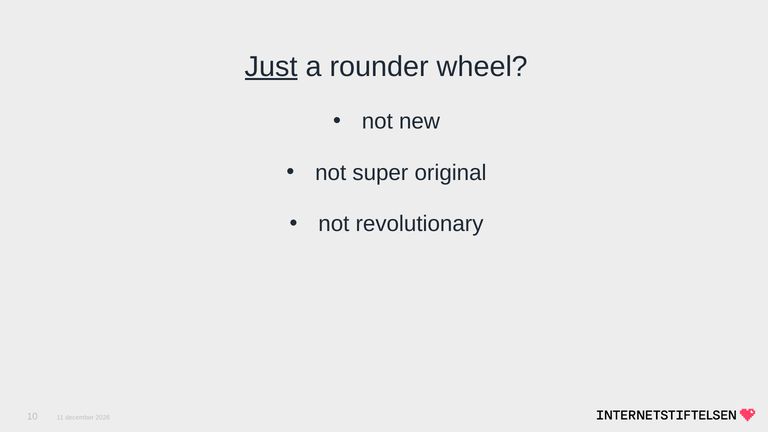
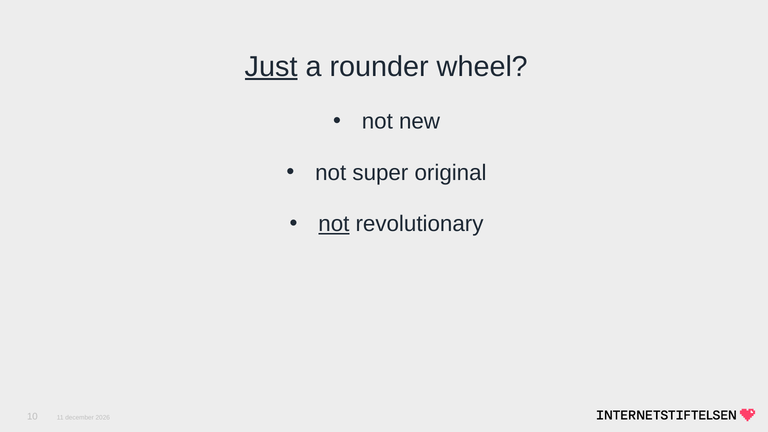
not at (334, 224) underline: none -> present
